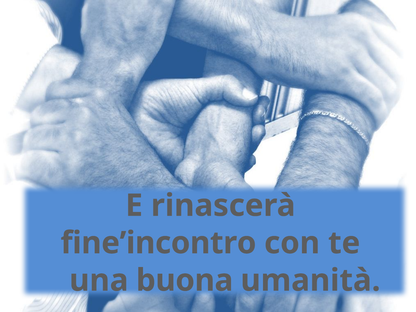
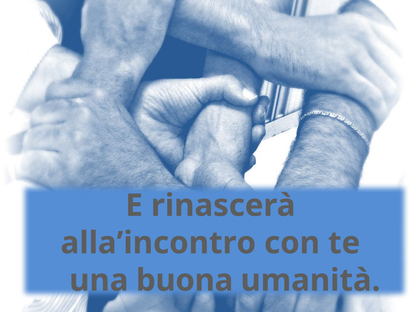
fine’incontro: fine’incontro -> alla’incontro
